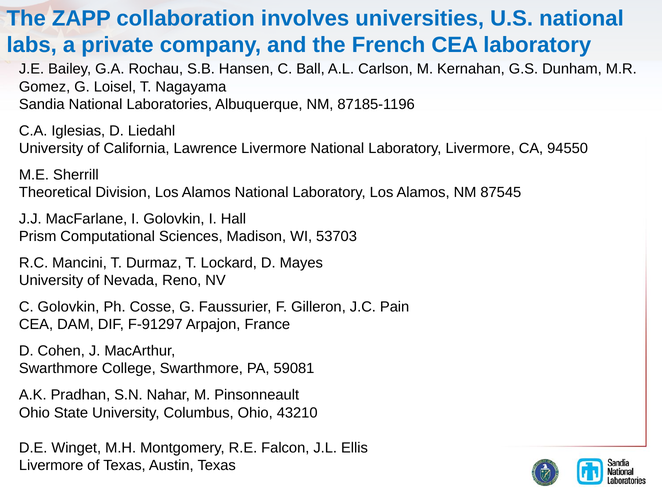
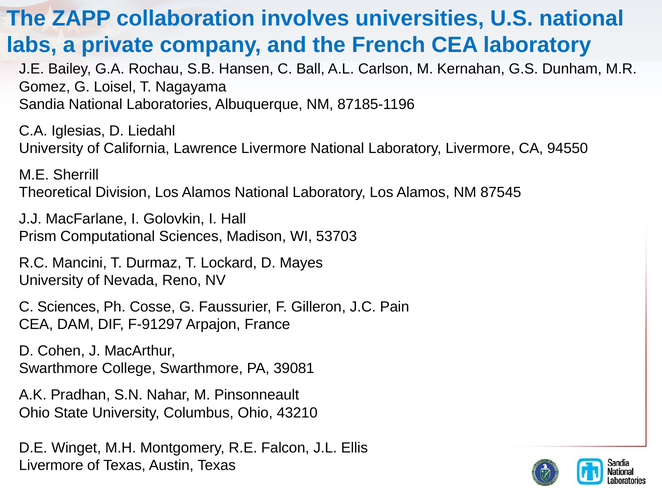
C Golovkin: Golovkin -> Sciences
59081: 59081 -> 39081
